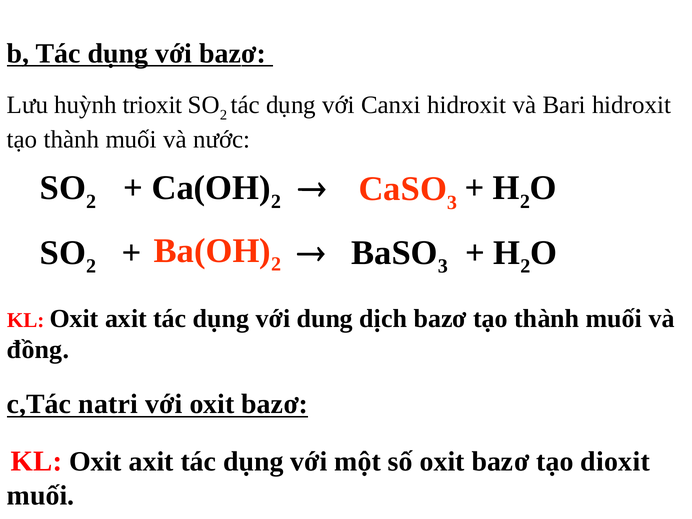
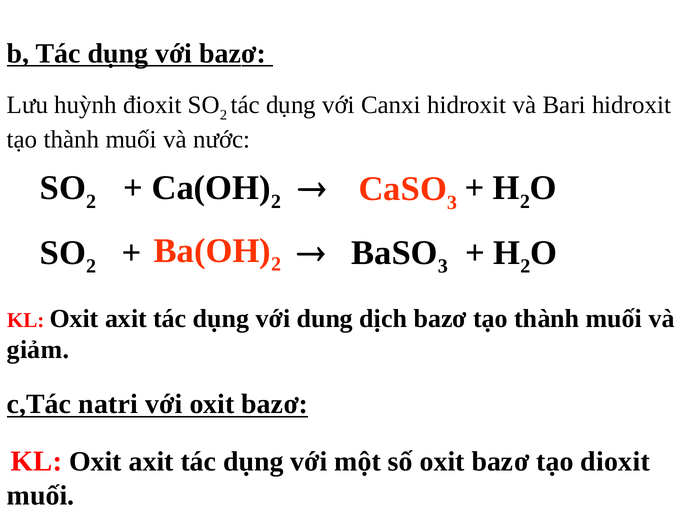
trioxit: trioxit -> đioxit
đồng: đồng -> giảm
